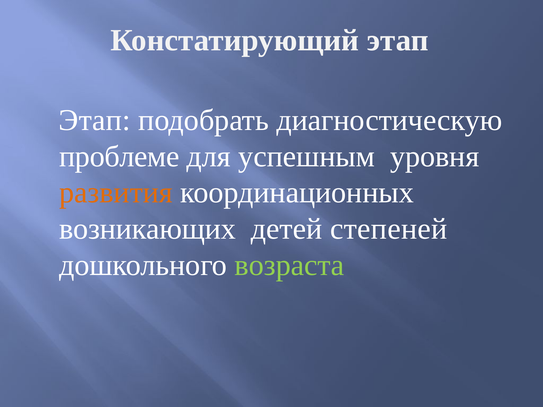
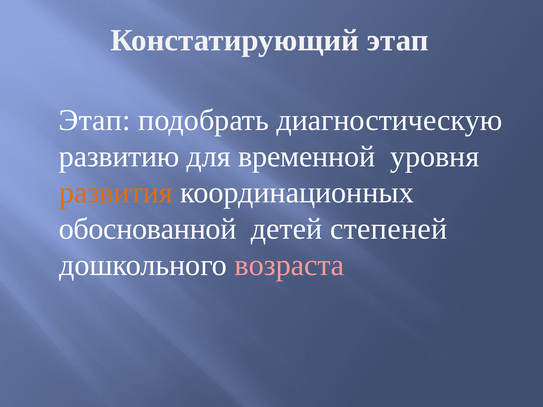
проблеме: проблеме -> развитию
успешным: успешным -> временной
возникающих: возникающих -> обоснованной
возраста colour: light green -> pink
